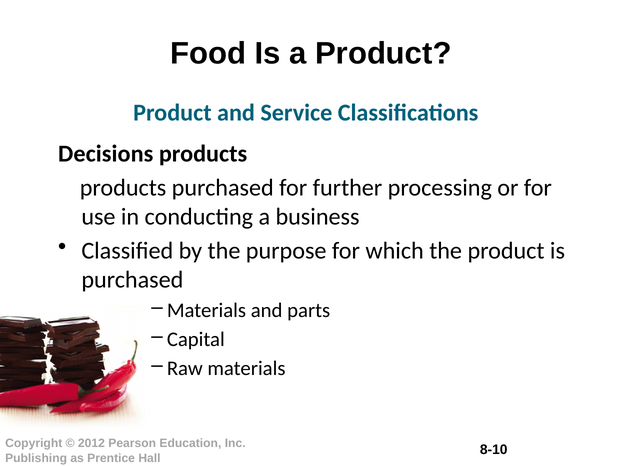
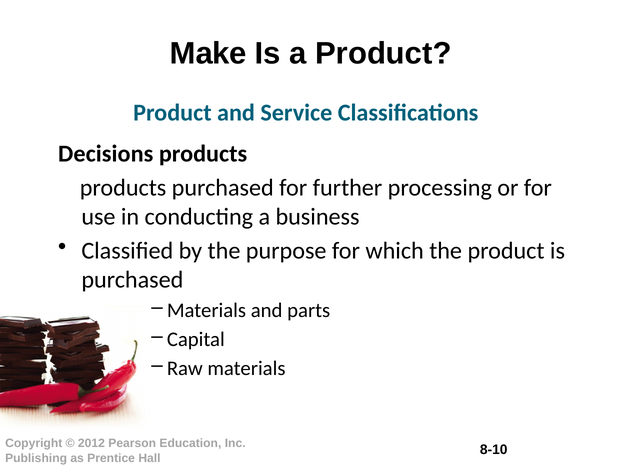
Food: Food -> Make
